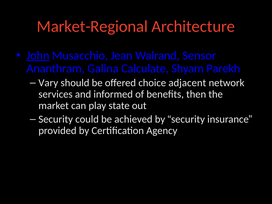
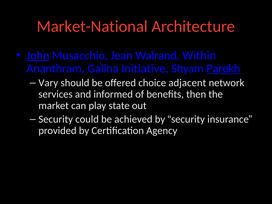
Market-Regional: Market-Regional -> Market-National
Sensor: Sensor -> Within
Calculate: Calculate -> Initiative
Parekh underline: none -> present
